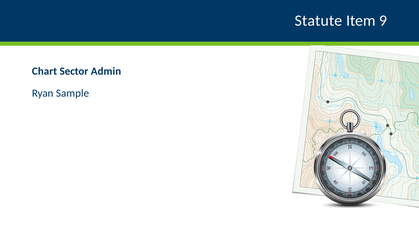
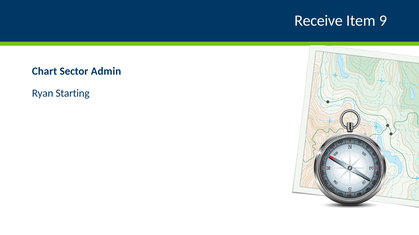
Statute: Statute -> Receive
Sample: Sample -> Starting
